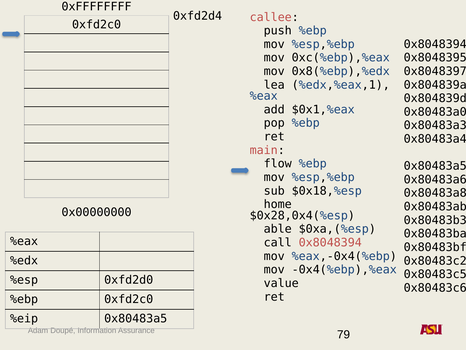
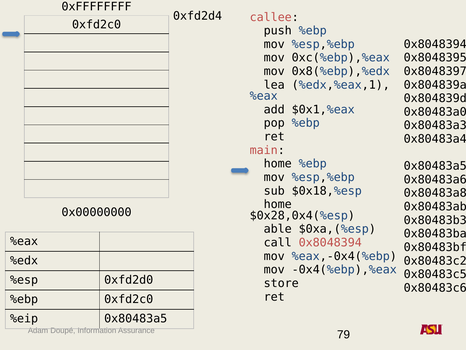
flow at (278, 164): flow -> home
value: value -> store
